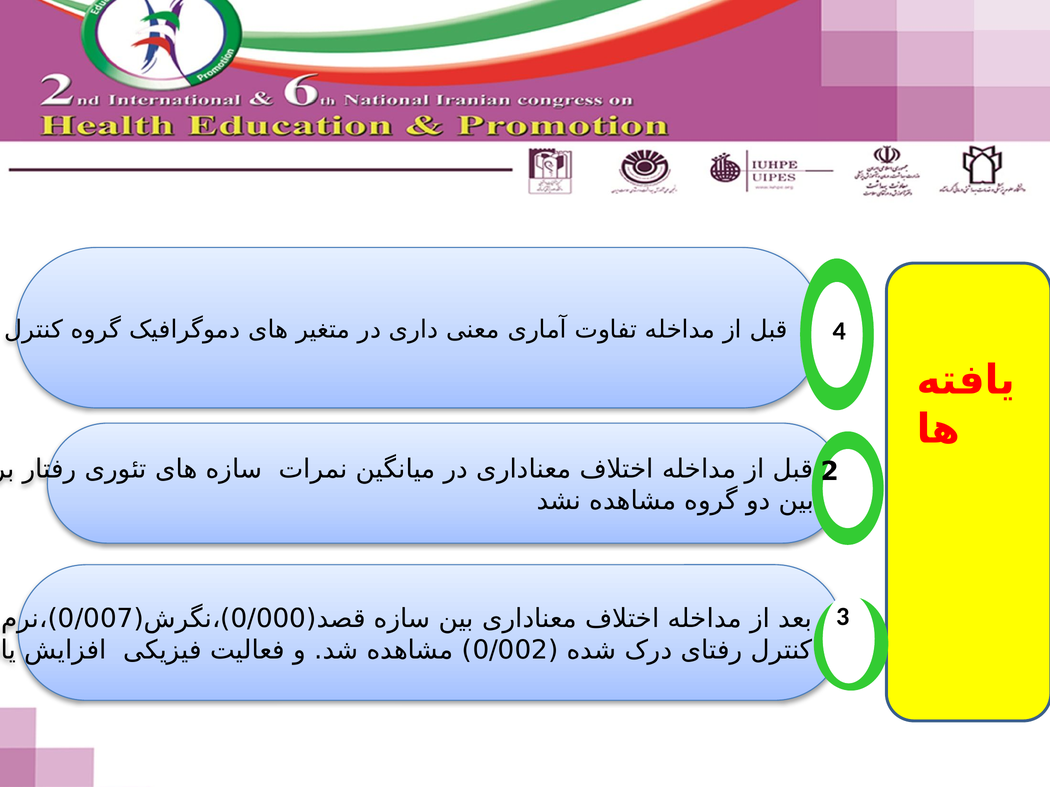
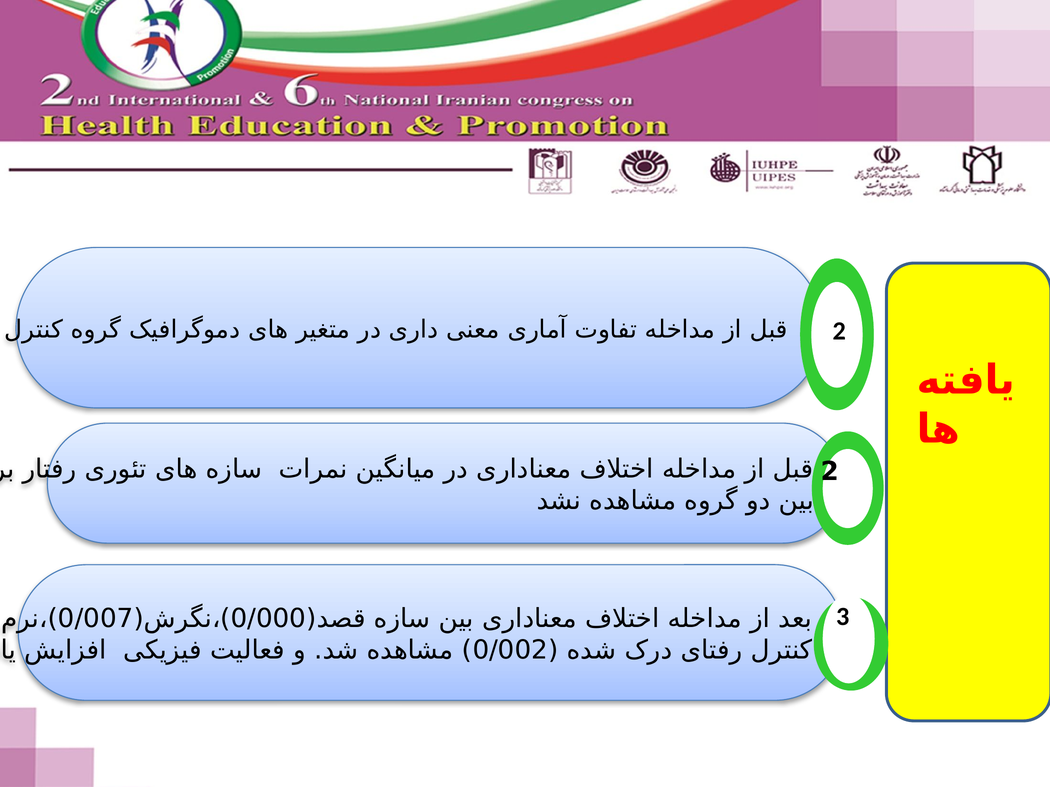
4 at (839, 331): 4 -> 2
